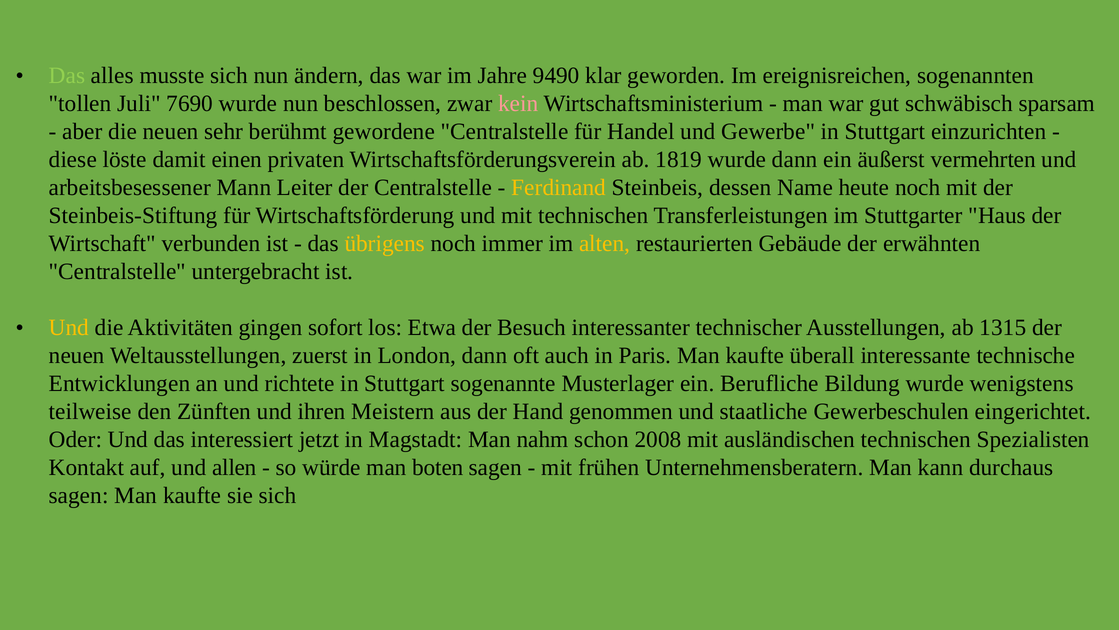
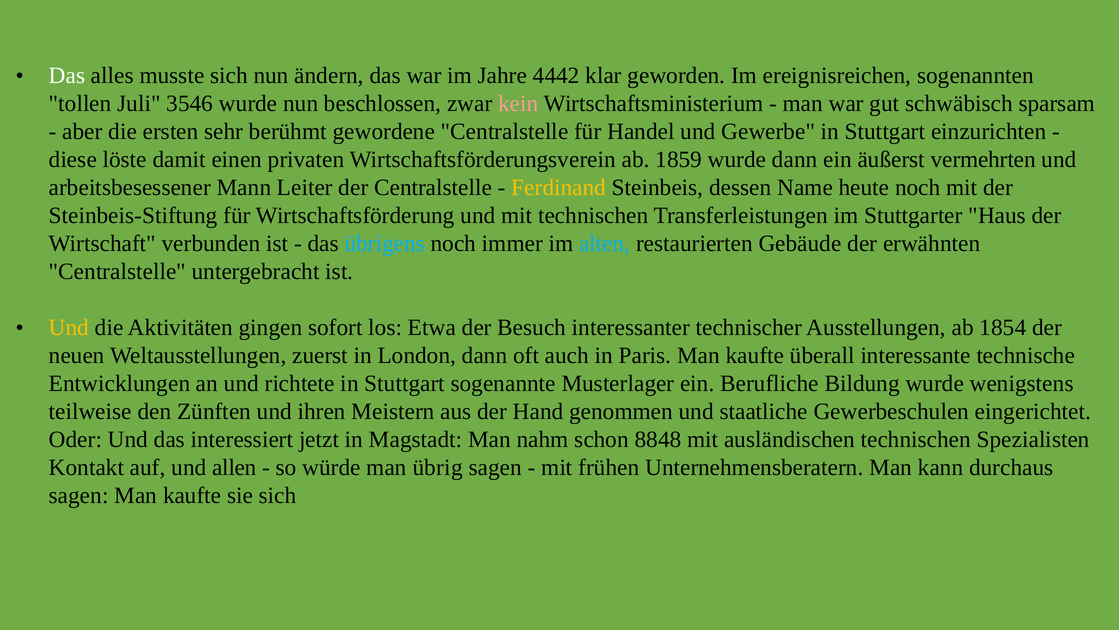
Das at (67, 75) colour: light green -> white
9490: 9490 -> 4442
7690: 7690 -> 3546
die neuen: neuen -> ersten
1819: 1819 -> 1859
übrigens colour: yellow -> light blue
alten colour: yellow -> light blue
1315: 1315 -> 1854
2008: 2008 -> 8848
boten: boten -> übrig
